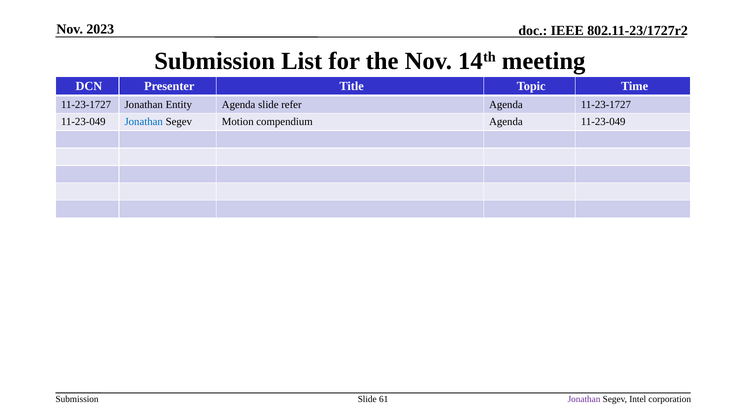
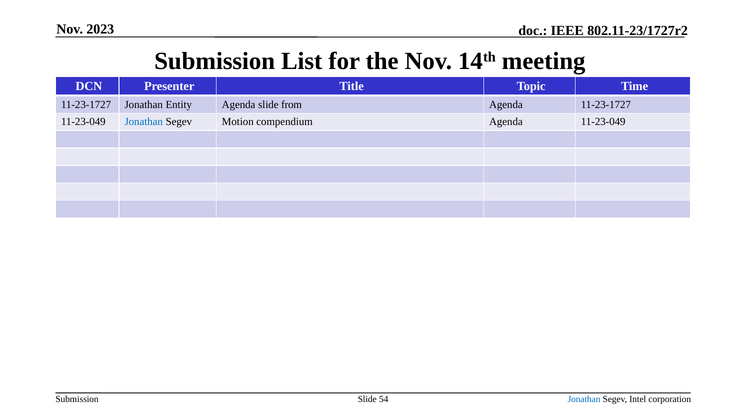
refer: refer -> from
61: 61 -> 54
Jonathan at (584, 399) colour: purple -> blue
